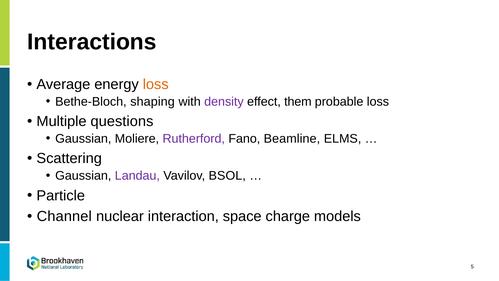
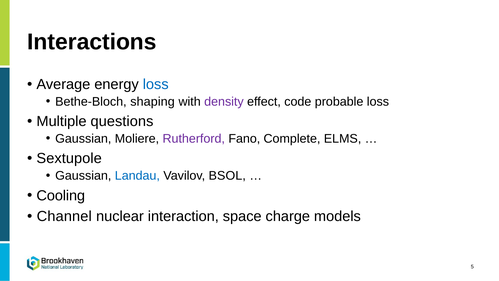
loss at (156, 84) colour: orange -> blue
them: them -> code
Beamline: Beamline -> Complete
Scattering: Scattering -> Sextupole
Landau colour: purple -> blue
Particle: Particle -> Cooling
